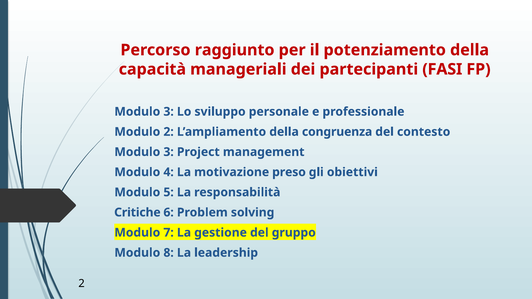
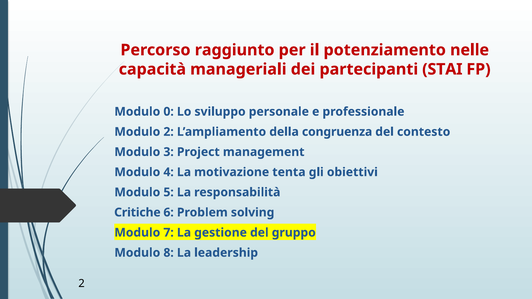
potenziamento della: della -> nelle
FASI: FASI -> STAI
3 at (169, 112): 3 -> 0
preso: preso -> tenta
